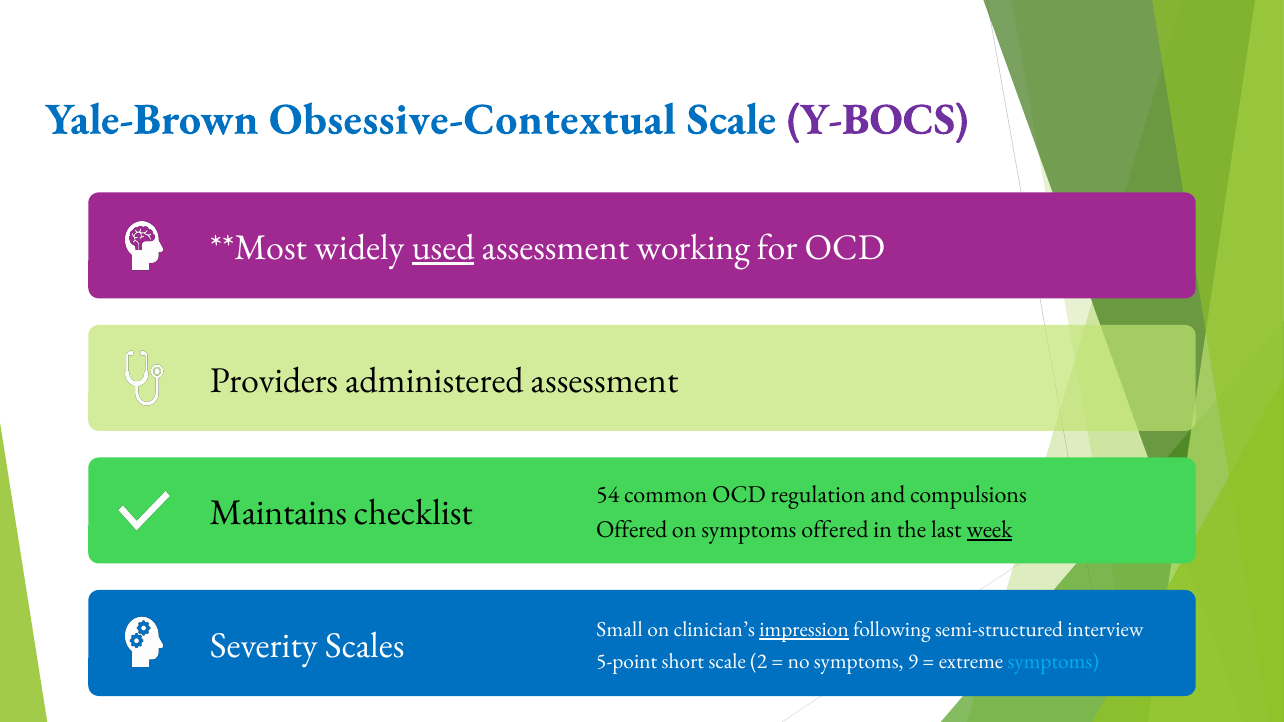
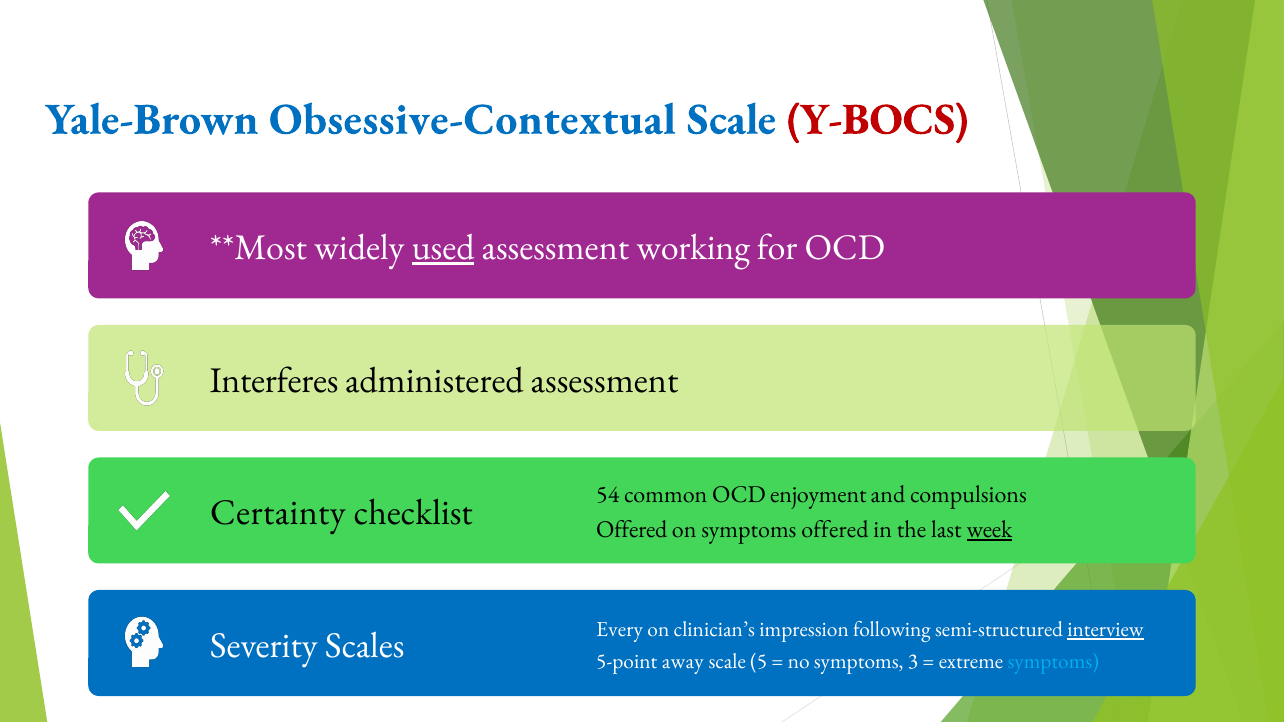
Y-BOCS colour: purple -> red
Providers: Providers -> Interferes
regulation: regulation -> enjoyment
Maintains: Maintains -> Certainty
Small: Small -> Every
impression underline: present -> none
interview underline: none -> present
short: short -> away
2: 2 -> 5
9: 9 -> 3
